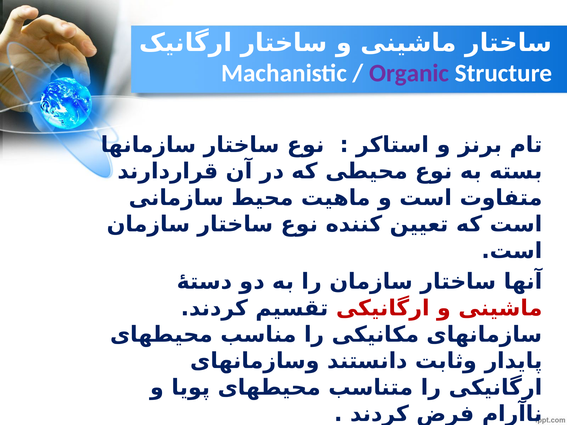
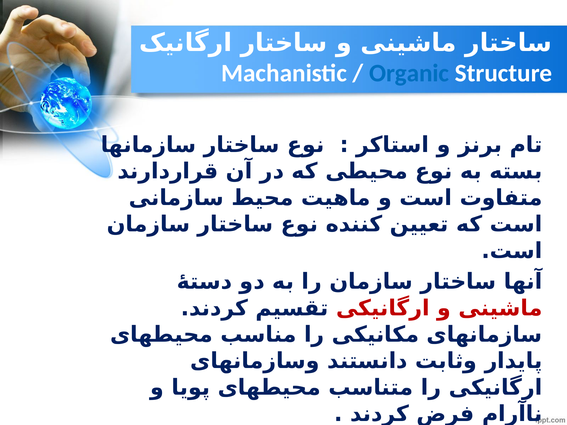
Organic colour: purple -> blue
